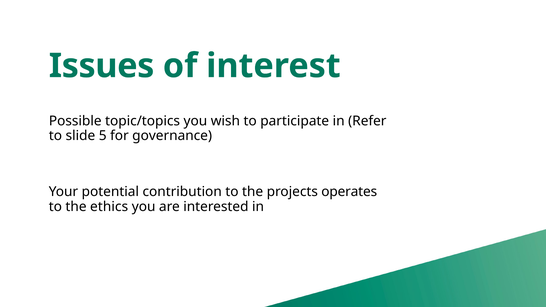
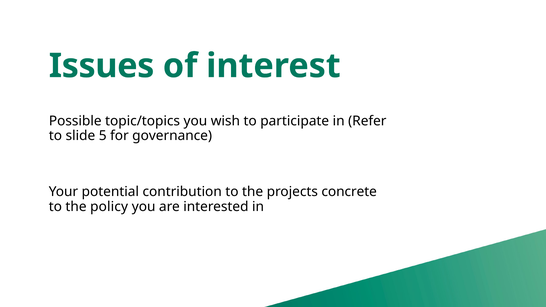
operates: operates -> concrete
ethics: ethics -> policy
